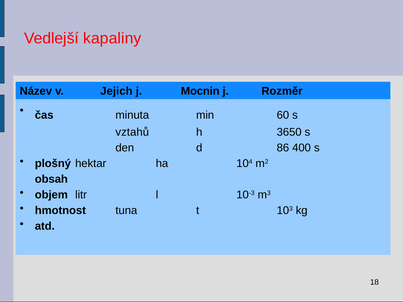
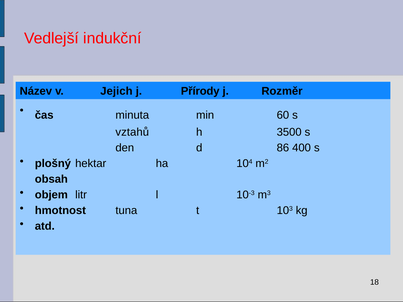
kapaliny: kapaliny -> indukční
Mocnin: Mocnin -> Přírody
3650: 3650 -> 3500
